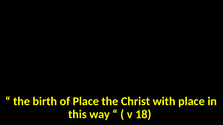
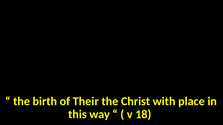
of Place: Place -> Their
